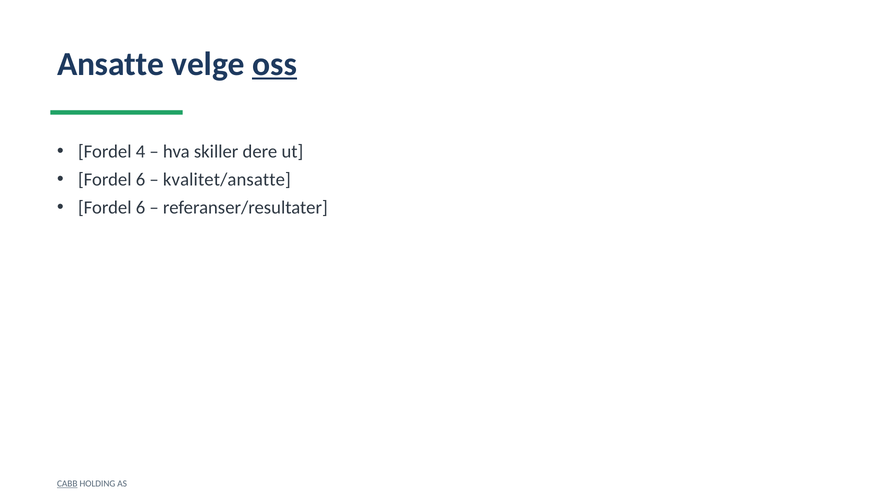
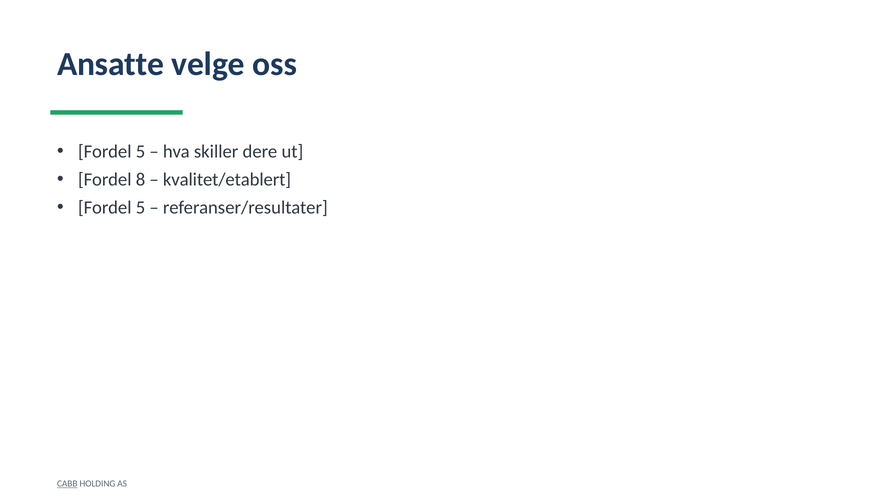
oss underline: present -> none
4 at (141, 152): 4 -> 5
6 at (141, 180): 6 -> 8
kvalitet/ansatte: kvalitet/ansatte -> kvalitet/etablert
6 at (141, 208): 6 -> 5
